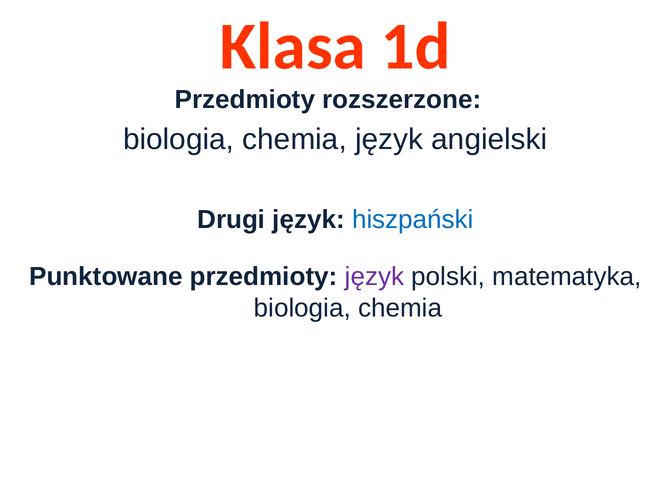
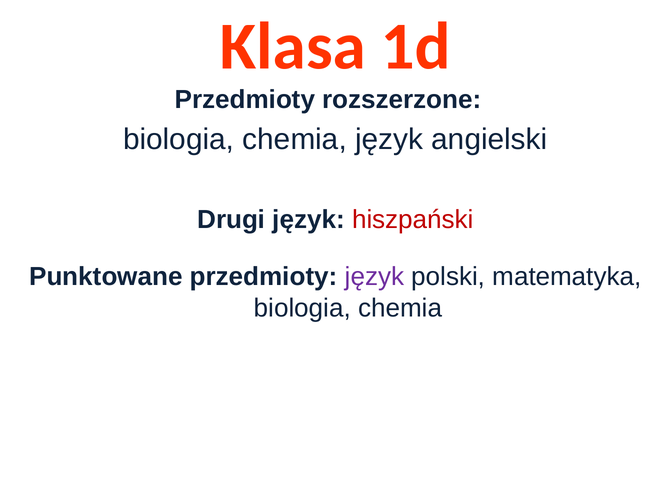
hiszpański colour: blue -> red
